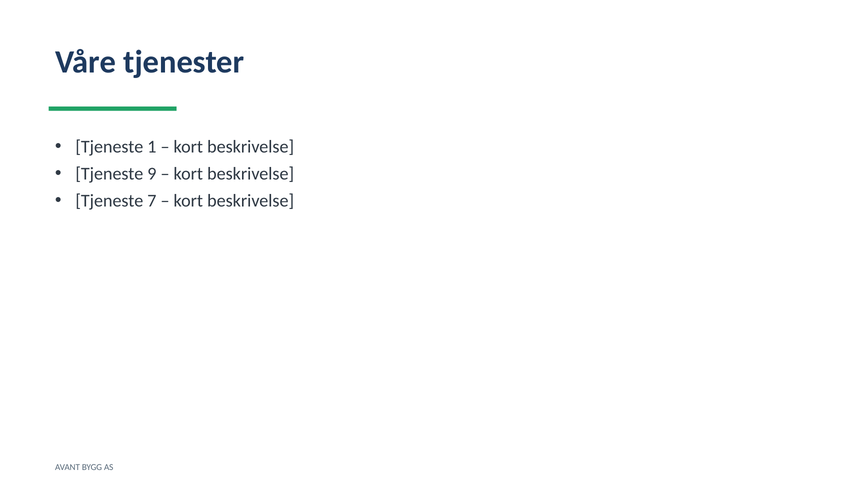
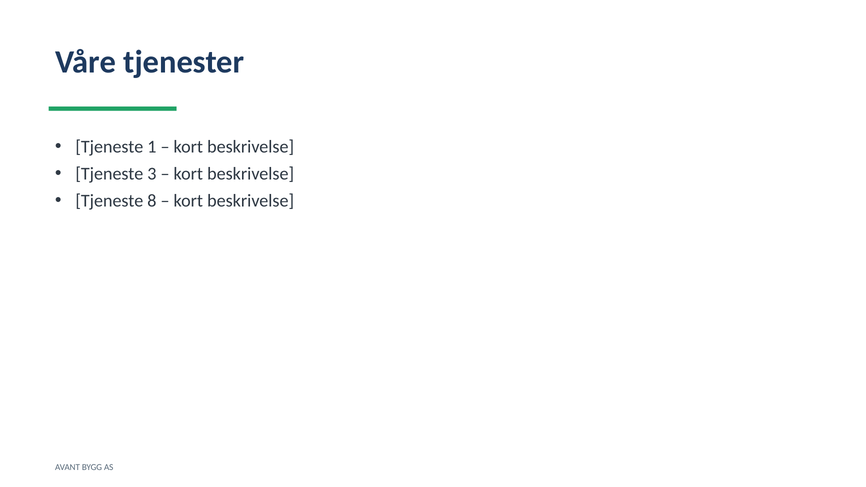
9: 9 -> 3
7: 7 -> 8
